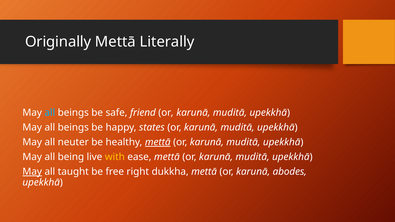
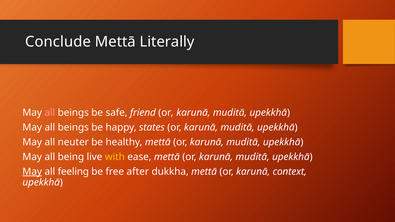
Originally: Originally -> Conclude
all at (50, 113) colour: light blue -> pink
mettā at (158, 142) underline: present -> none
taught: taught -> feeling
right: right -> after
abodes: abodes -> context
